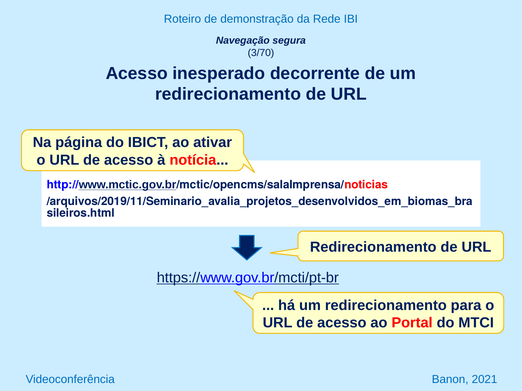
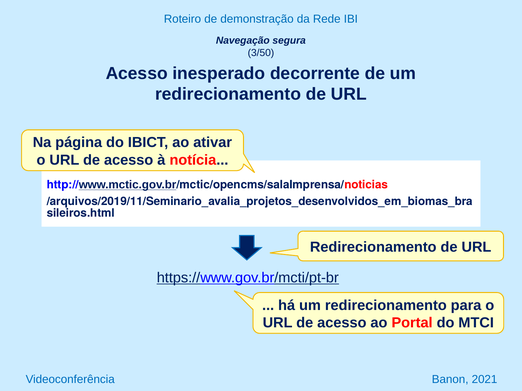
3/70: 3/70 -> 3/50
